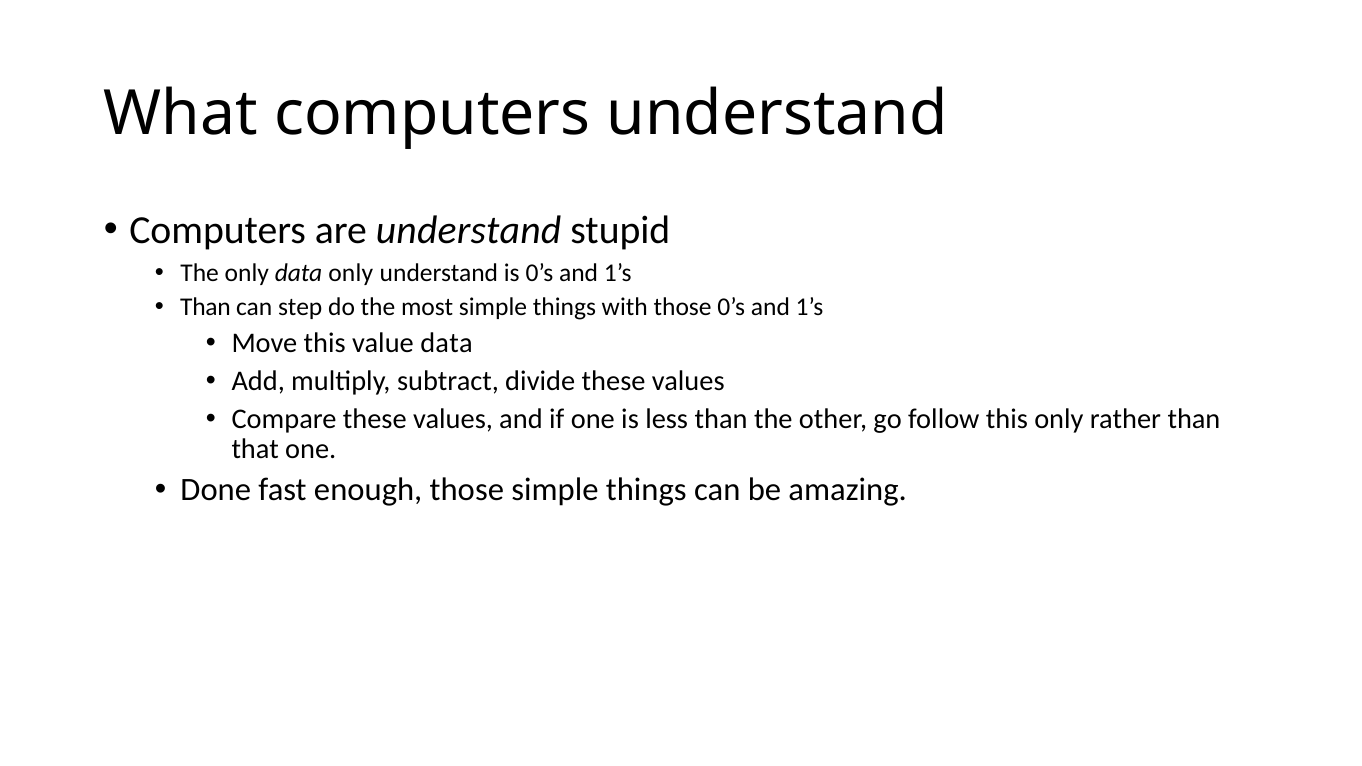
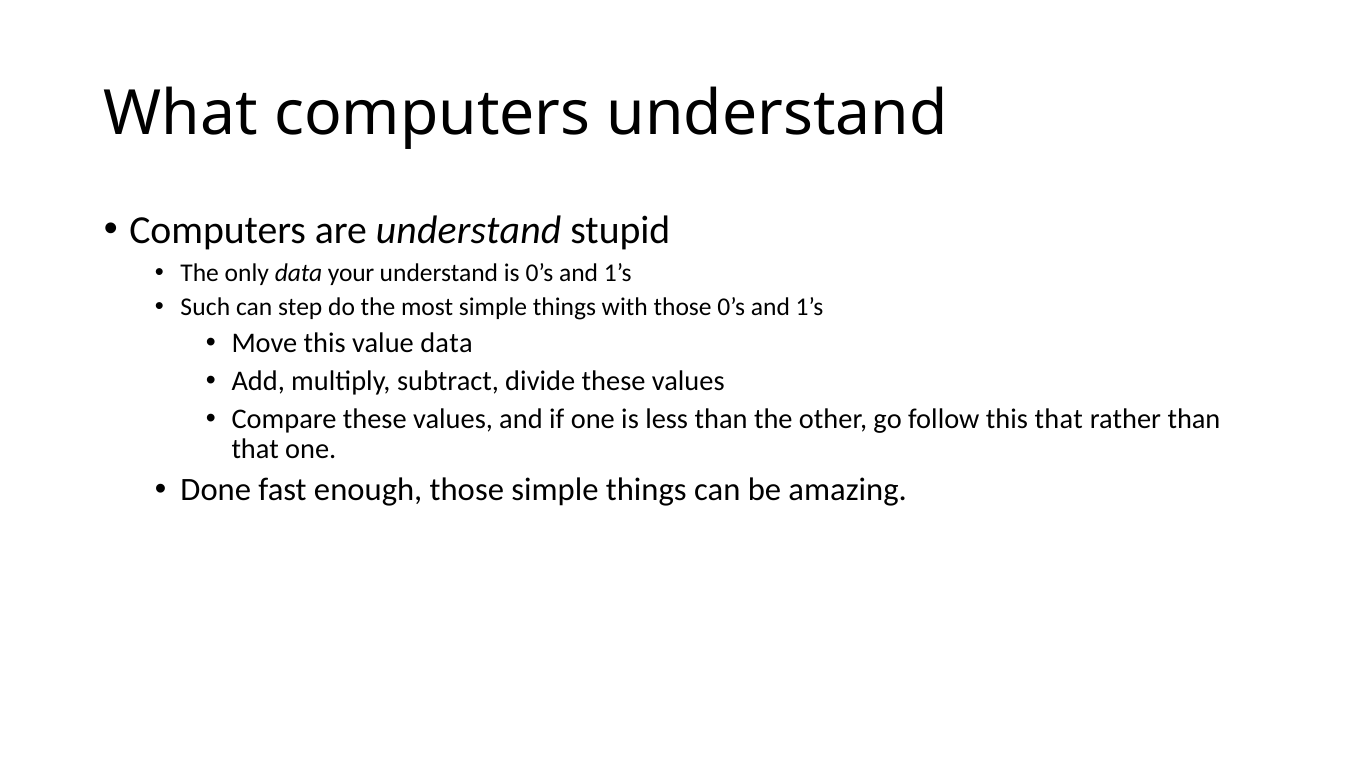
data only: only -> your
Than at (206, 307): Than -> Such
this only: only -> that
